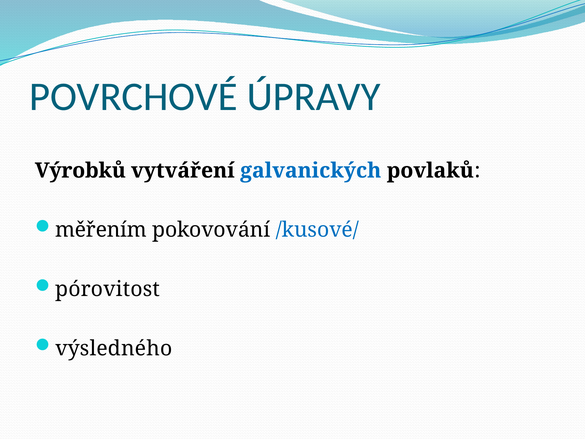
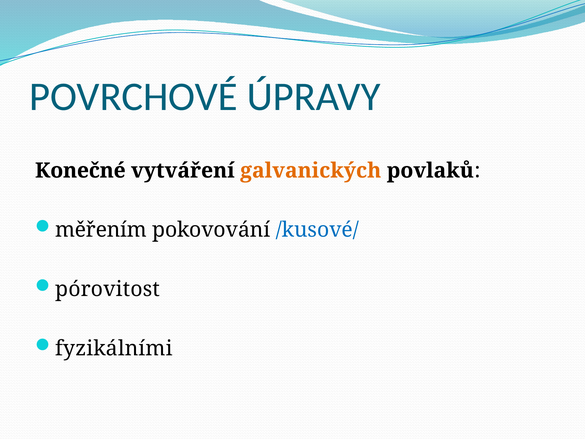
Výrobků: Výrobků -> Konečné
galvanických colour: blue -> orange
výsledného: výsledného -> fyzikálními
